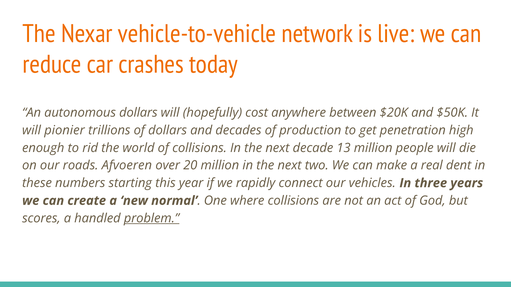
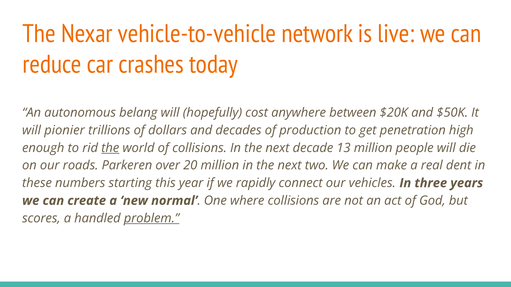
autonomous dollars: dollars -> belang
the at (110, 148) underline: none -> present
Afvoeren: Afvoeren -> Parkeren
